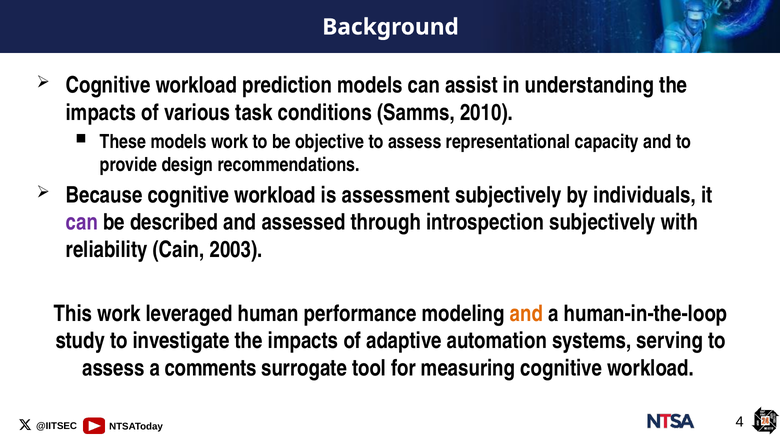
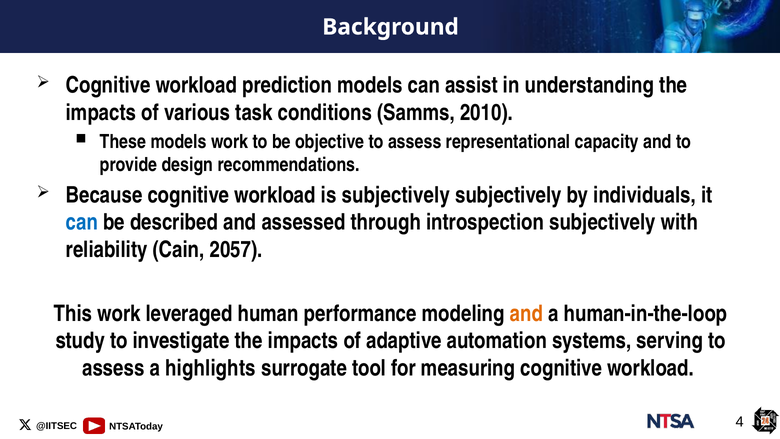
is assessment: assessment -> subjectively
can at (82, 222) colour: purple -> blue
2003: 2003 -> 2057
comments: comments -> highlights
